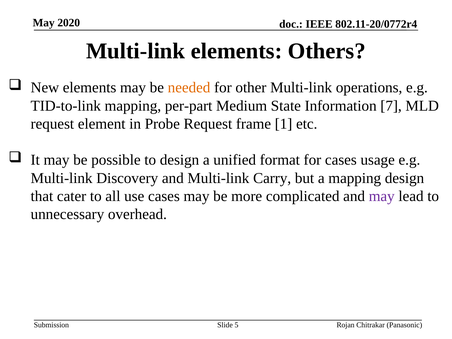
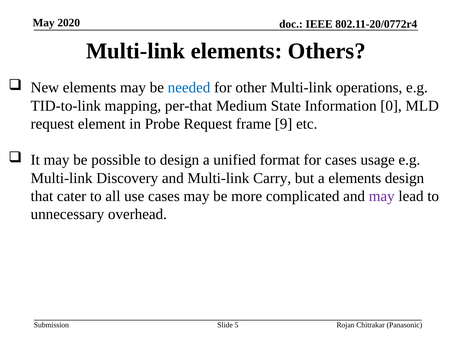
needed colour: orange -> blue
per-part: per-part -> per-that
7: 7 -> 0
1: 1 -> 9
a mapping: mapping -> elements
